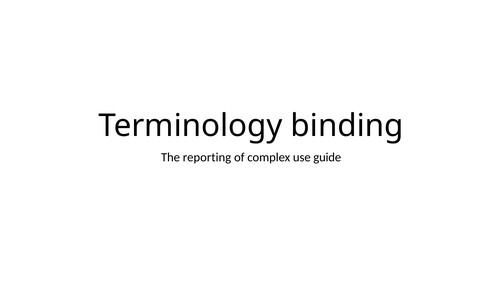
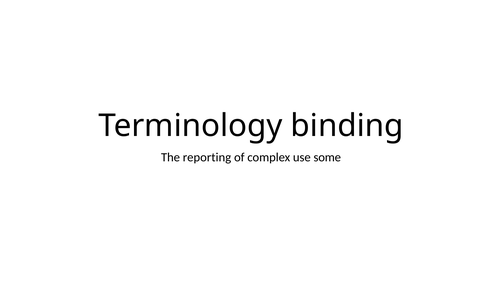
guide: guide -> some
